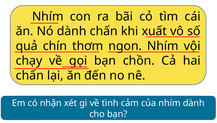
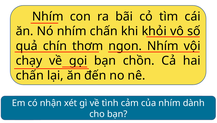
Nó dành: dành -> nhím
khi xuất: xuất -> khỏi
